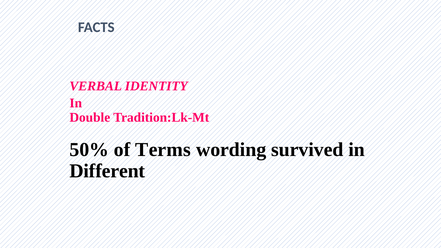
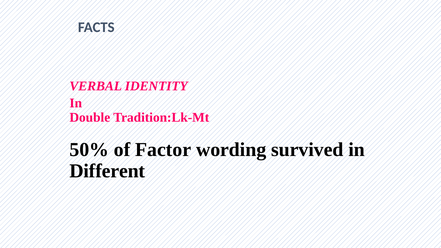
Terms: Terms -> Factor
